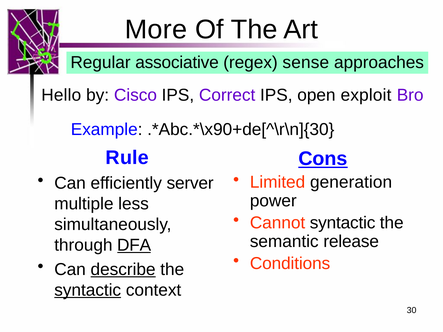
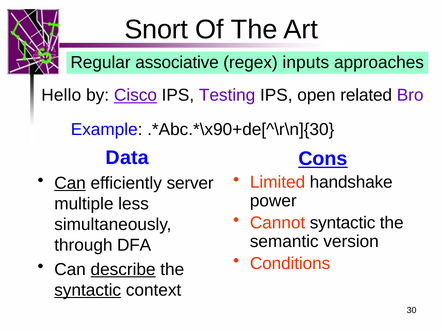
More: More -> Snort
sense: sense -> inputs
Cisco underline: none -> present
Correct: Correct -> Testing
exploit: exploit -> related
Rule: Rule -> Data
generation: generation -> handshake
Can at (70, 183) underline: none -> present
release: release -> version
DFA underline: present -> none
